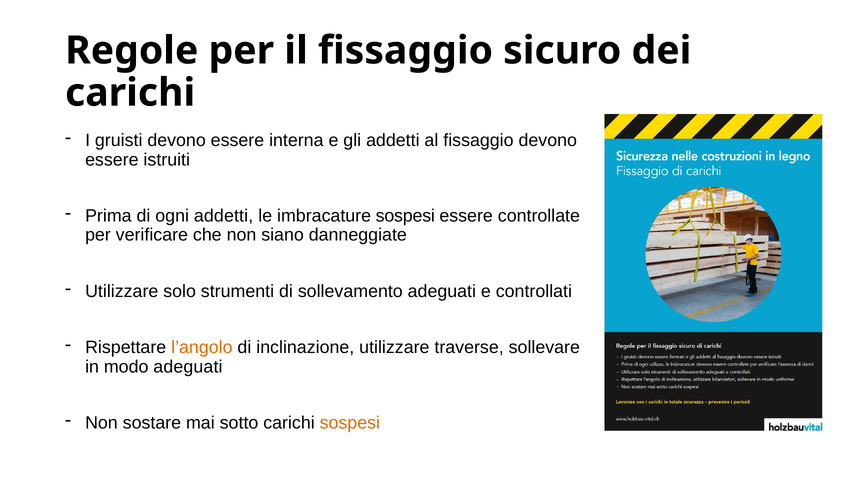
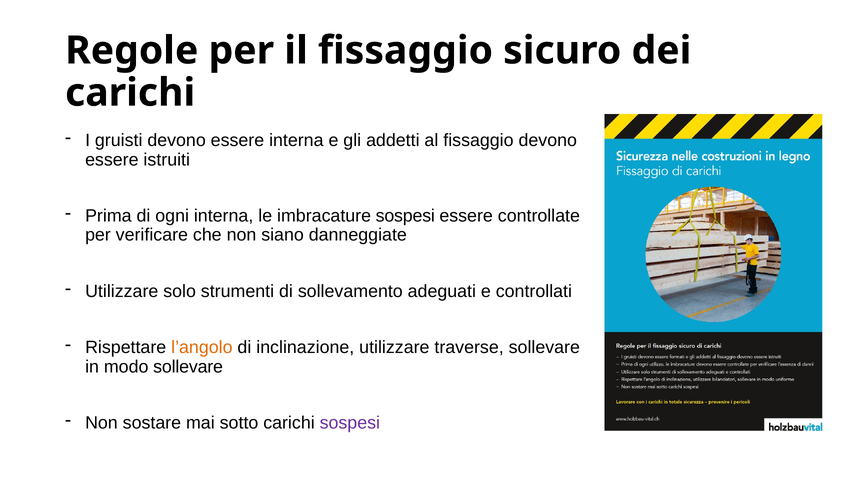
ogni addetti: addetti -> interna
modo adeguati: adeguati -> sollevare
sospesi at (350, 423) colour: orange -> purple
